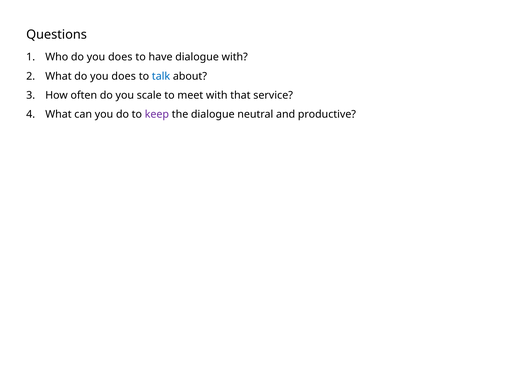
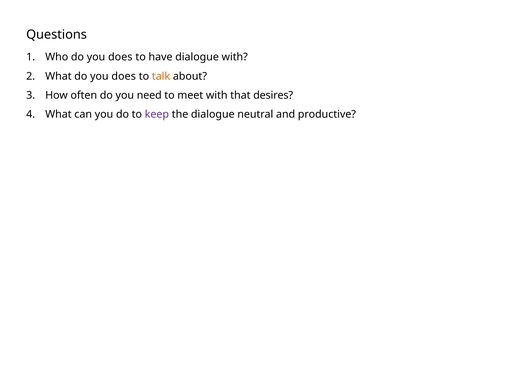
talk colour: blue -> orange
scale: scale -> need
service: service -> desires
